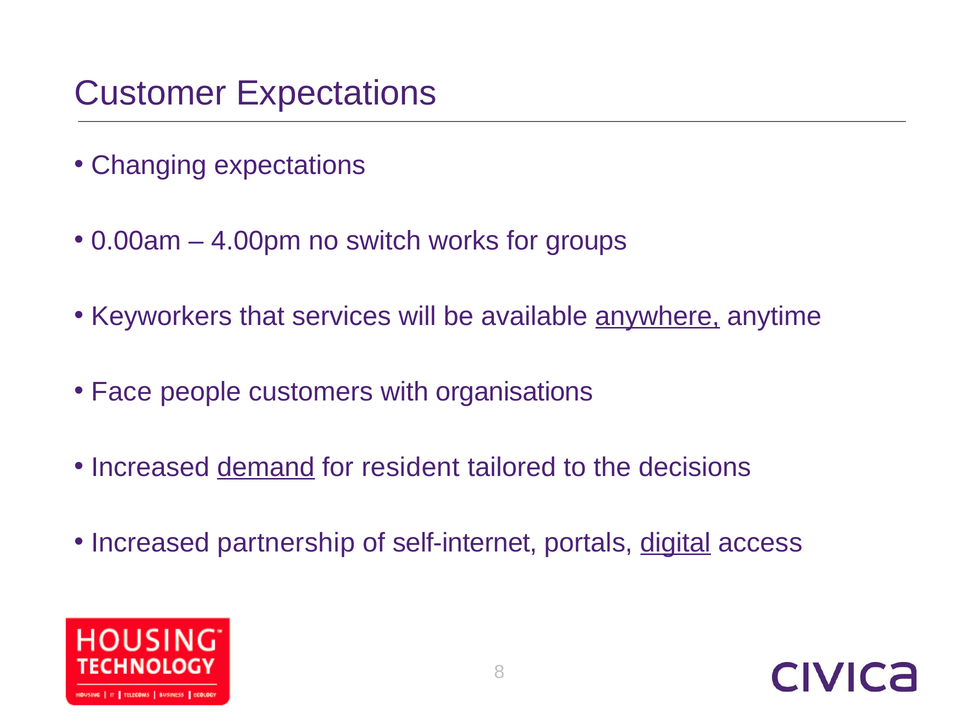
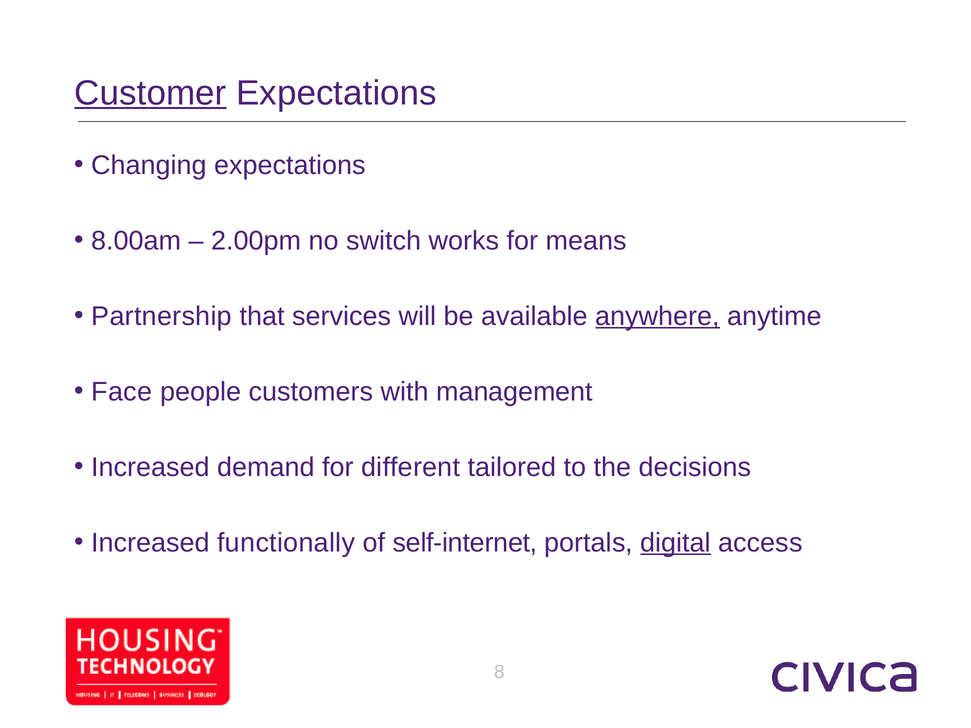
Customer underline: none -> present
0.00am: 0.00am -> 8.00am
4.00pm: 4.00pm -> 2.00pm
groups: groups -> means
Keyworkers: Keyworkers -> Partnership
organisations: organisations -> management
demand underline: present -> none
resident: resident -> different
partnership: partnership -> functionally
